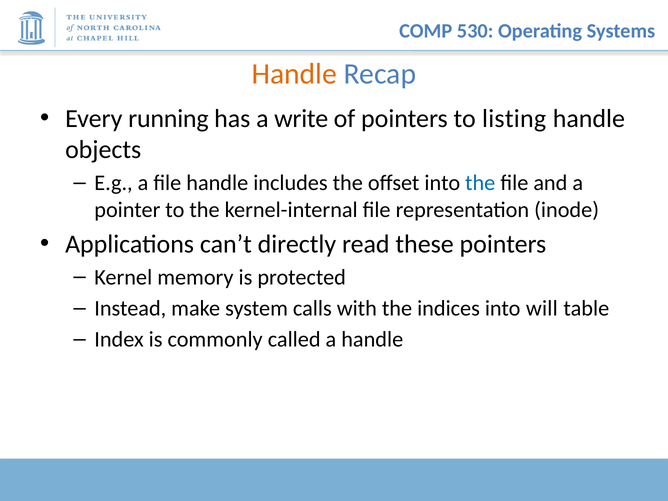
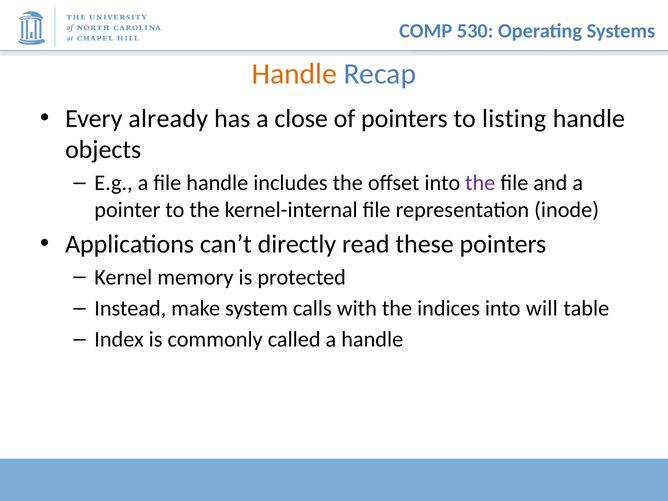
running: running -> already
write: write -> close
the at (480, 183) colour: blue -> purple
